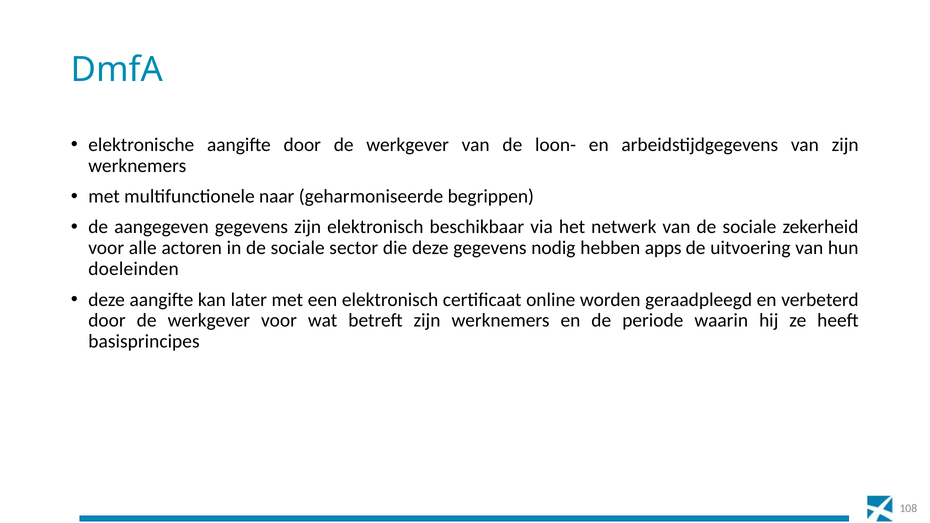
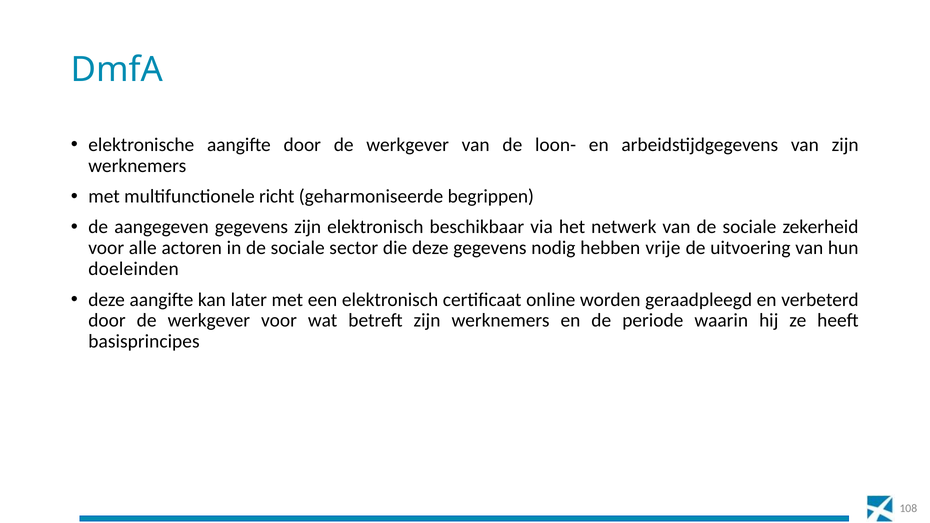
naar: naar -> richt
apps: apps -> vrije
